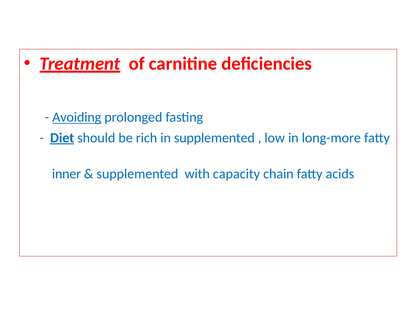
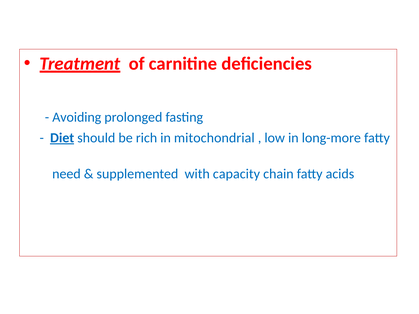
Avoiding underline: present -> none
in supplemented: supplemented -> mitochondrial
inner: inner -> need
